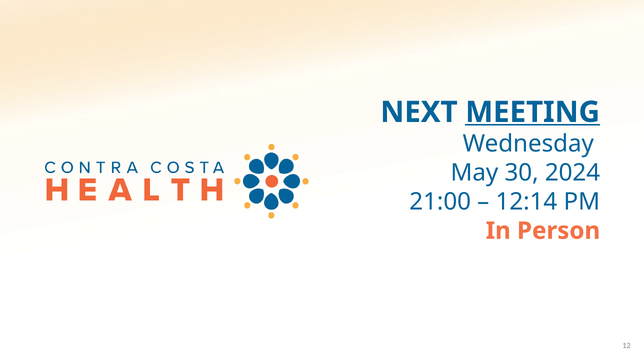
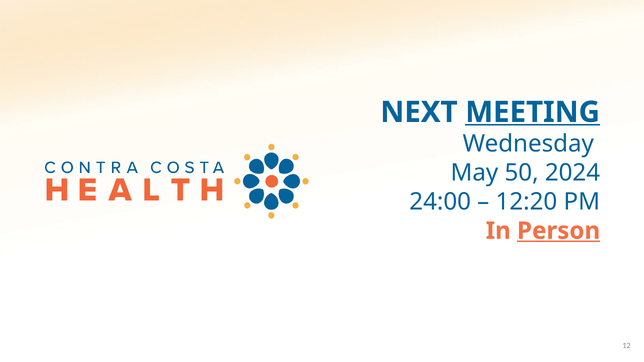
30: 30 -> 50
21:00: 21:00 -> 24:00
12:14: 12:14 -> 12:20
Person underline: none -> present
